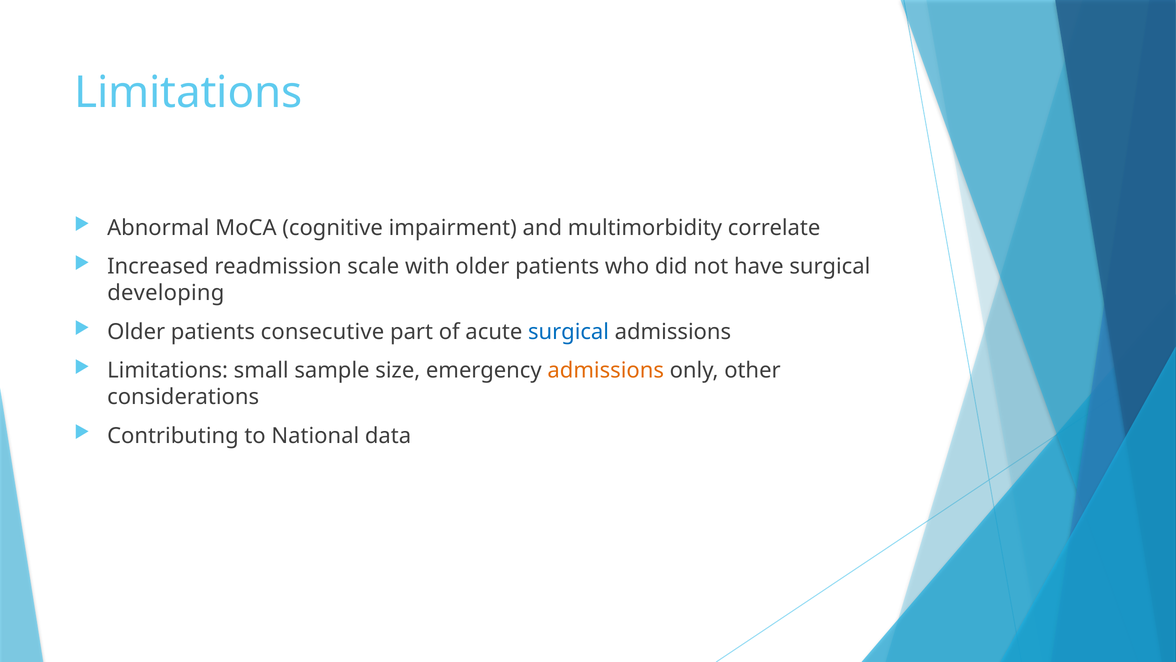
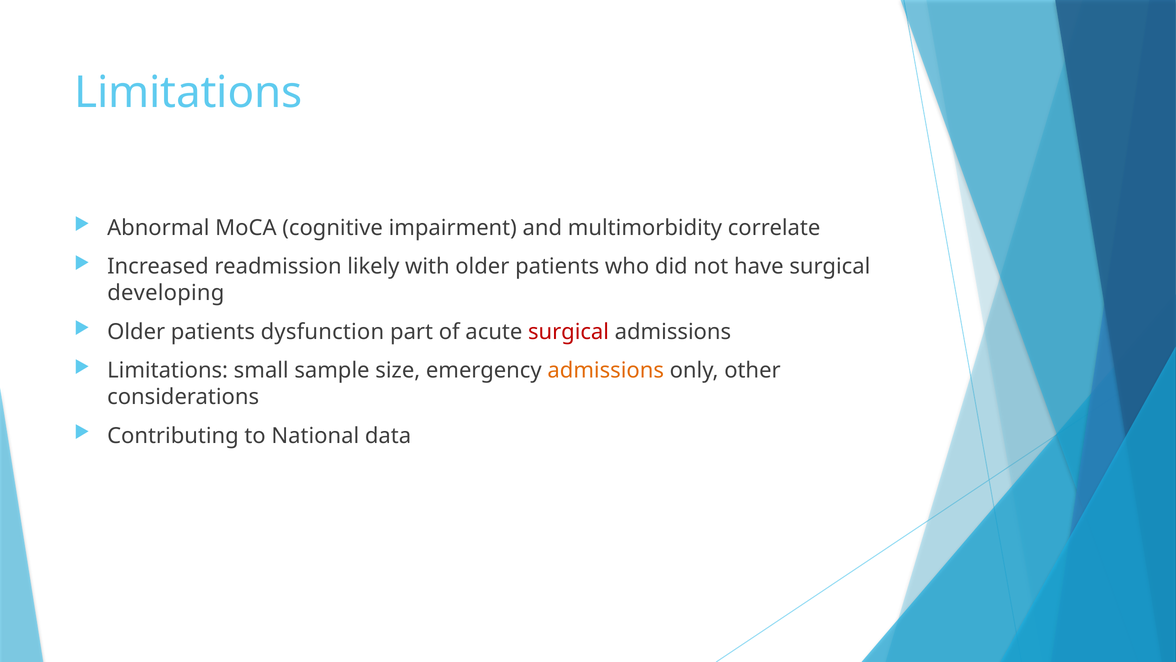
scale: scale -> likely
consecutive: consecutive -> dysfunction
surgical at (569, 331) colour: blue -> red
